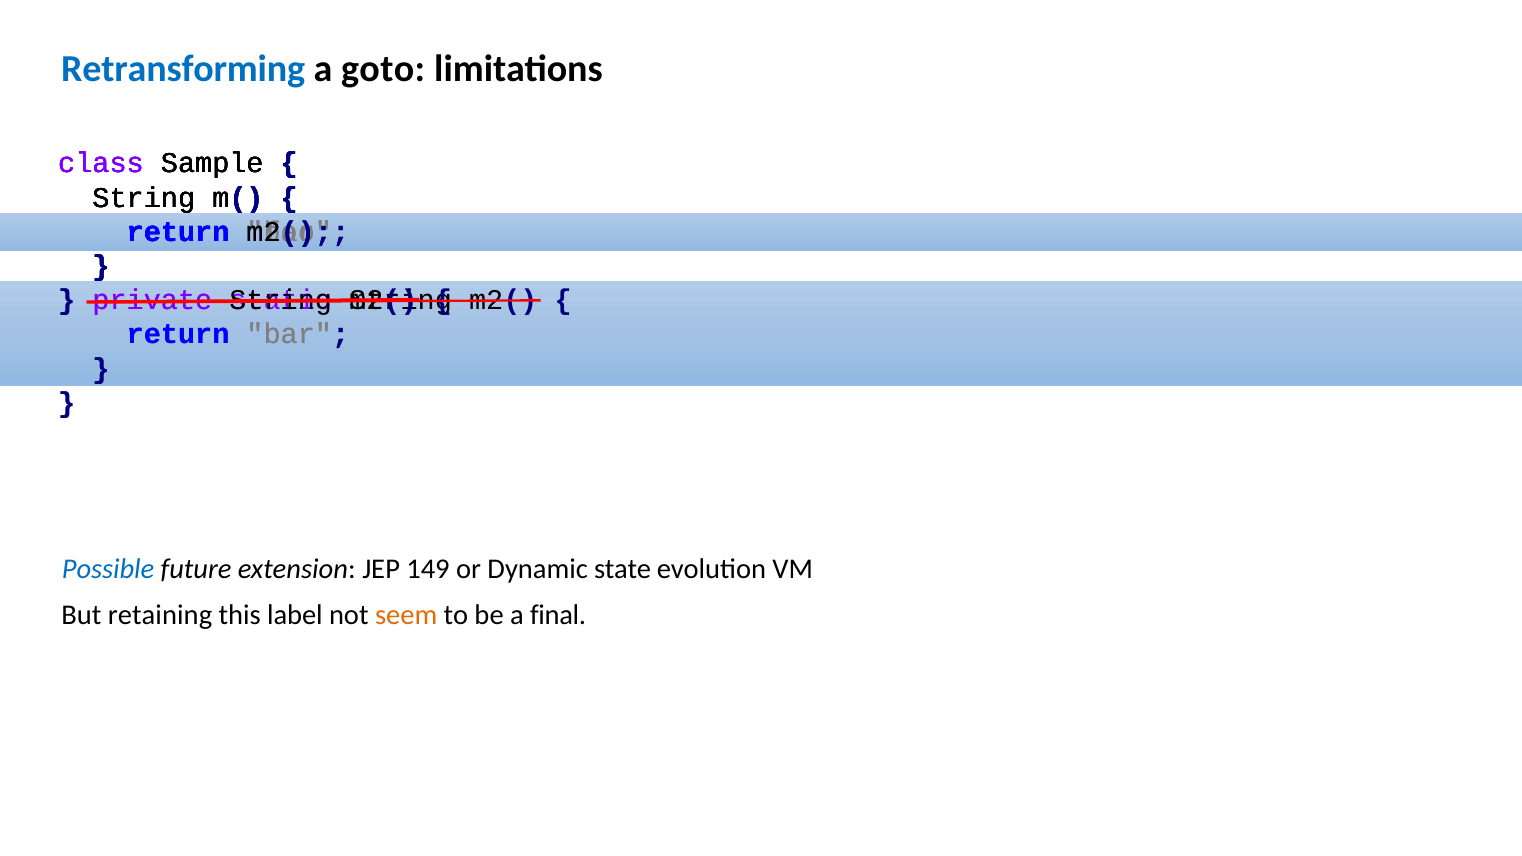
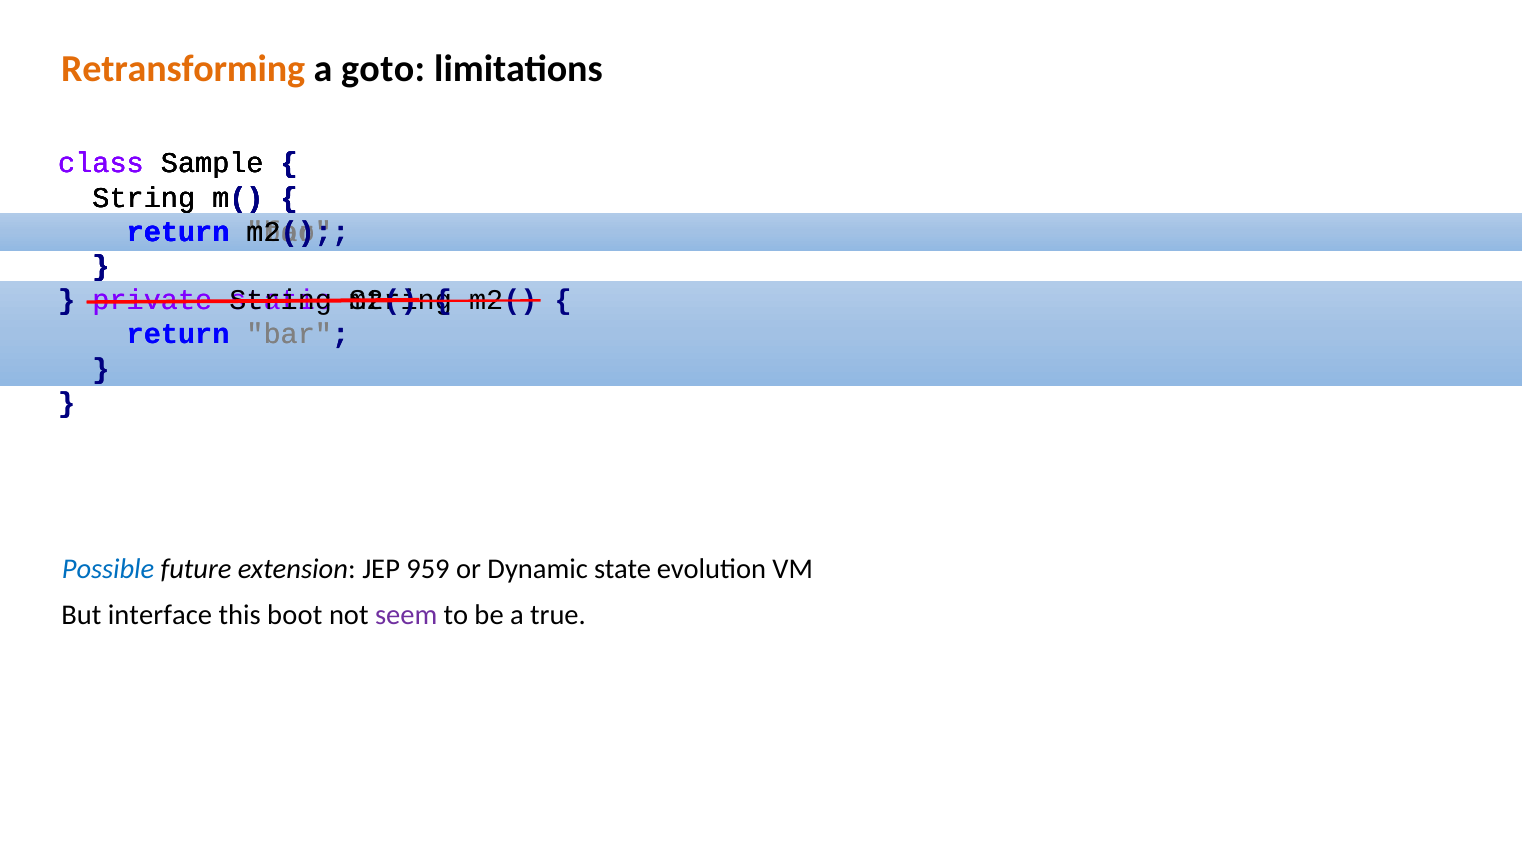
Retransforming colour: blue -> orange
149: 149 -> 959
retaining: retaining -> interface
label: label -> boot
seem colour: orange -> purple
final: final -> true
